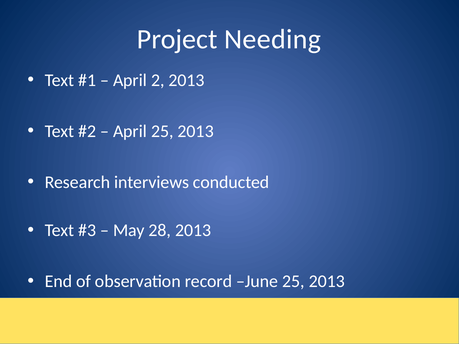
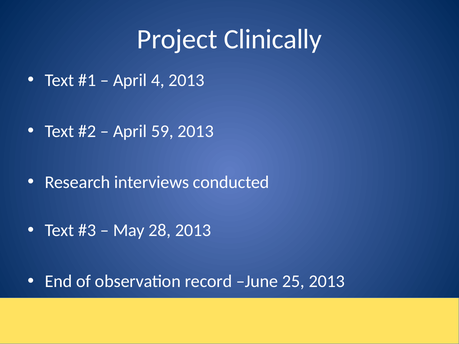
Needing: Needing -> Clinically
2: 2 -> 4
April 25: 25 -> 59
